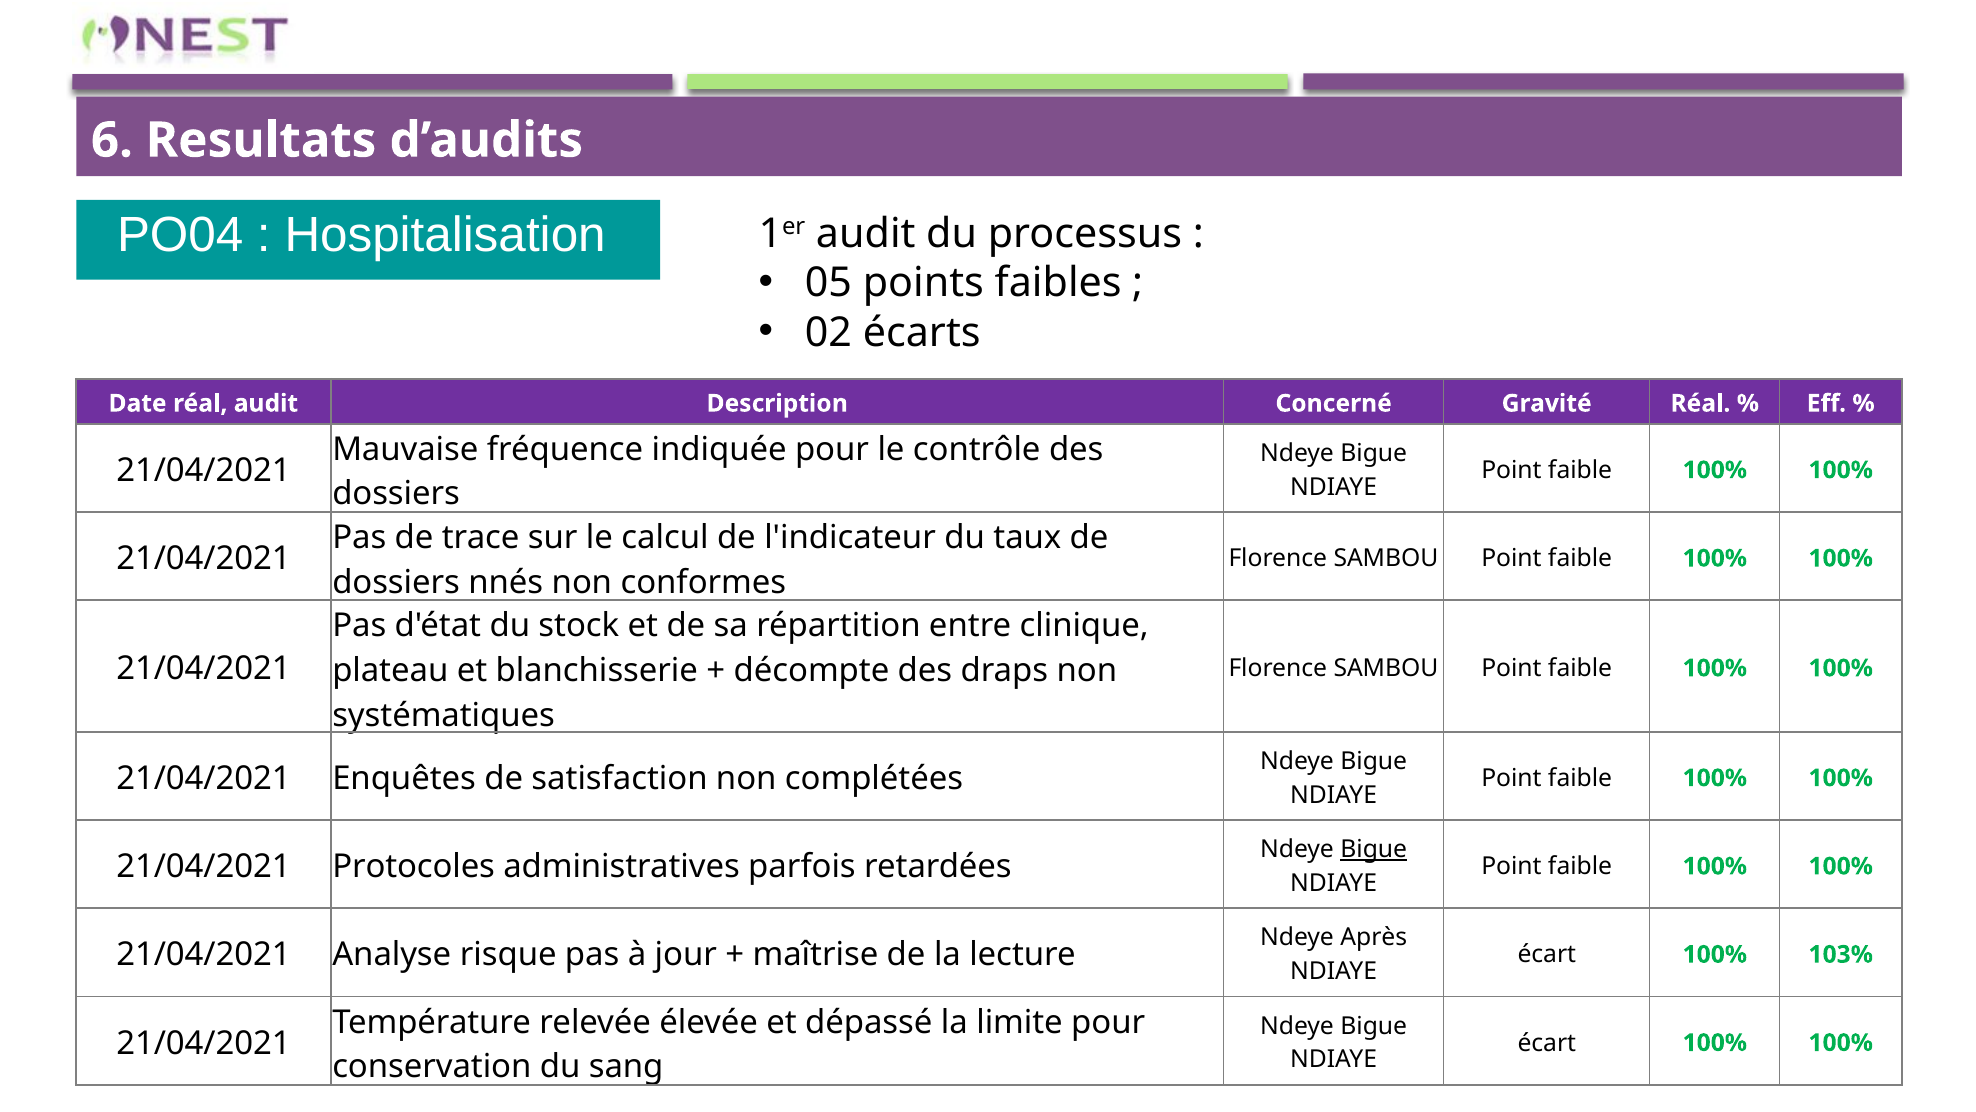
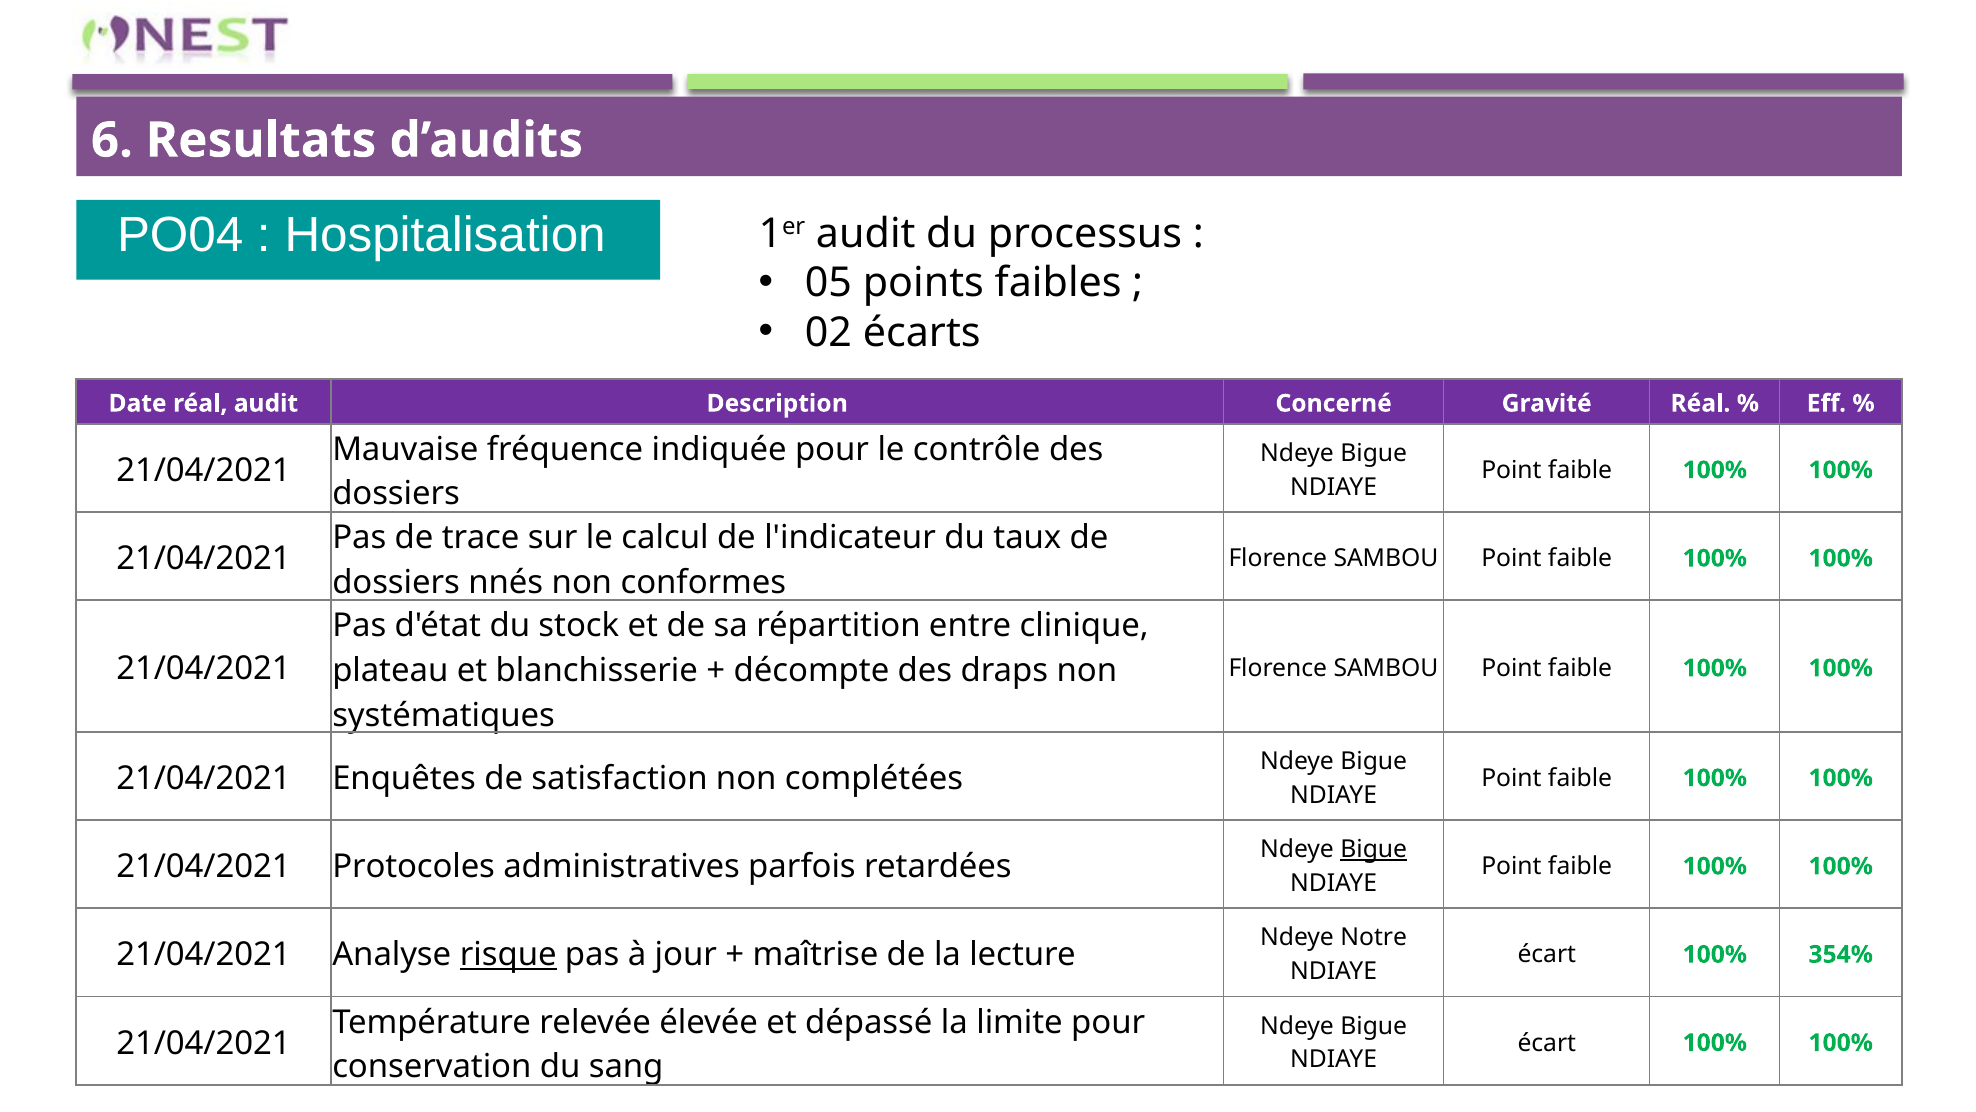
Après: Après -> Notre
risque underline: none -> present
103%: 103% -> 354%
